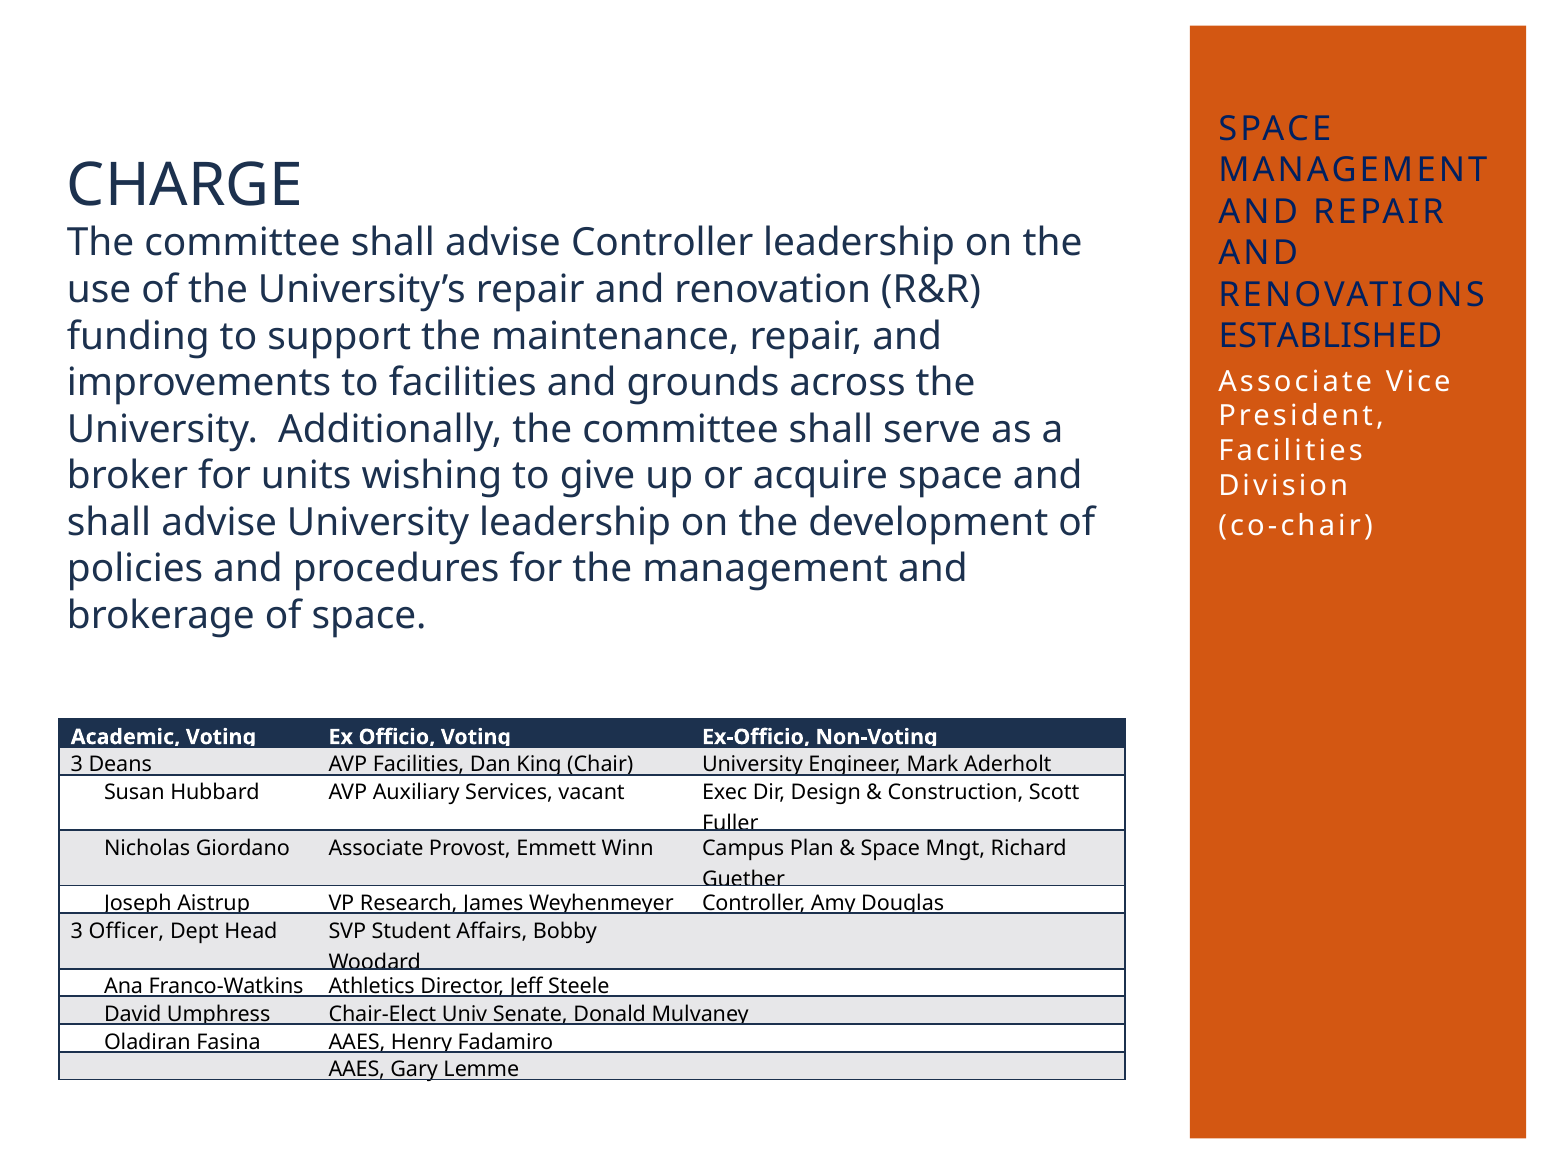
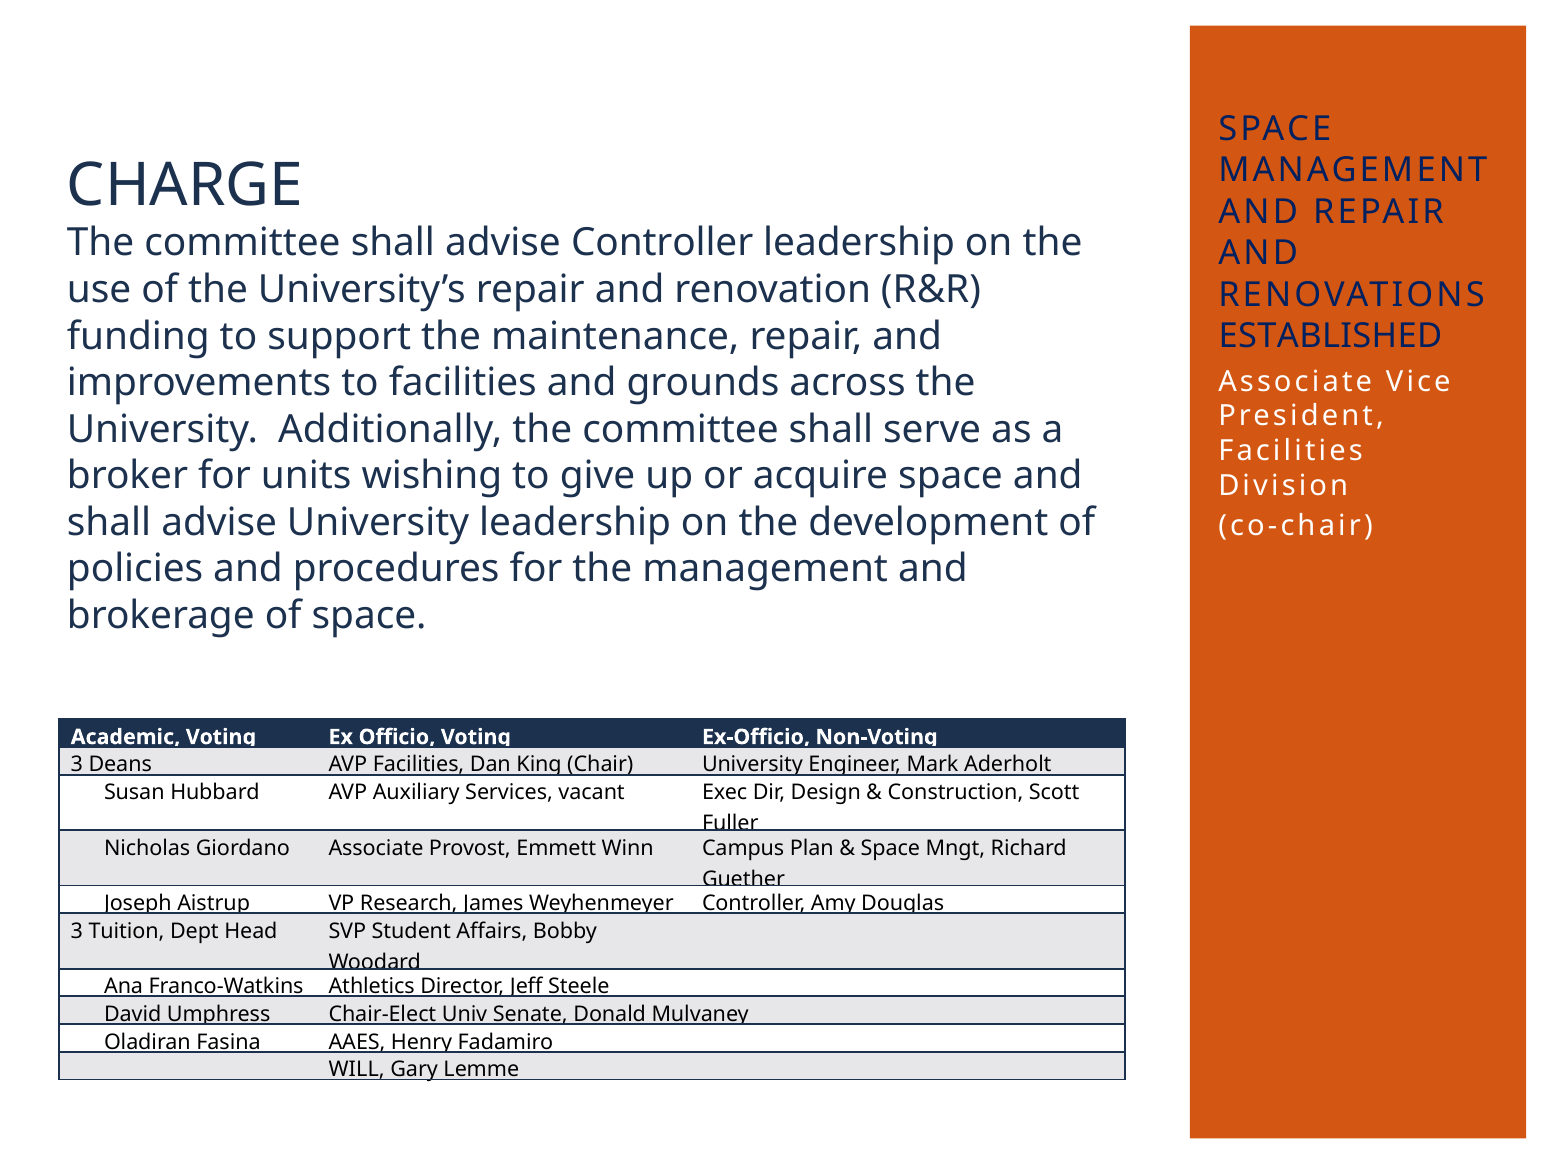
Officer: Officer -> Tuition
AAES at (357, 1070): AAES -> WILL
